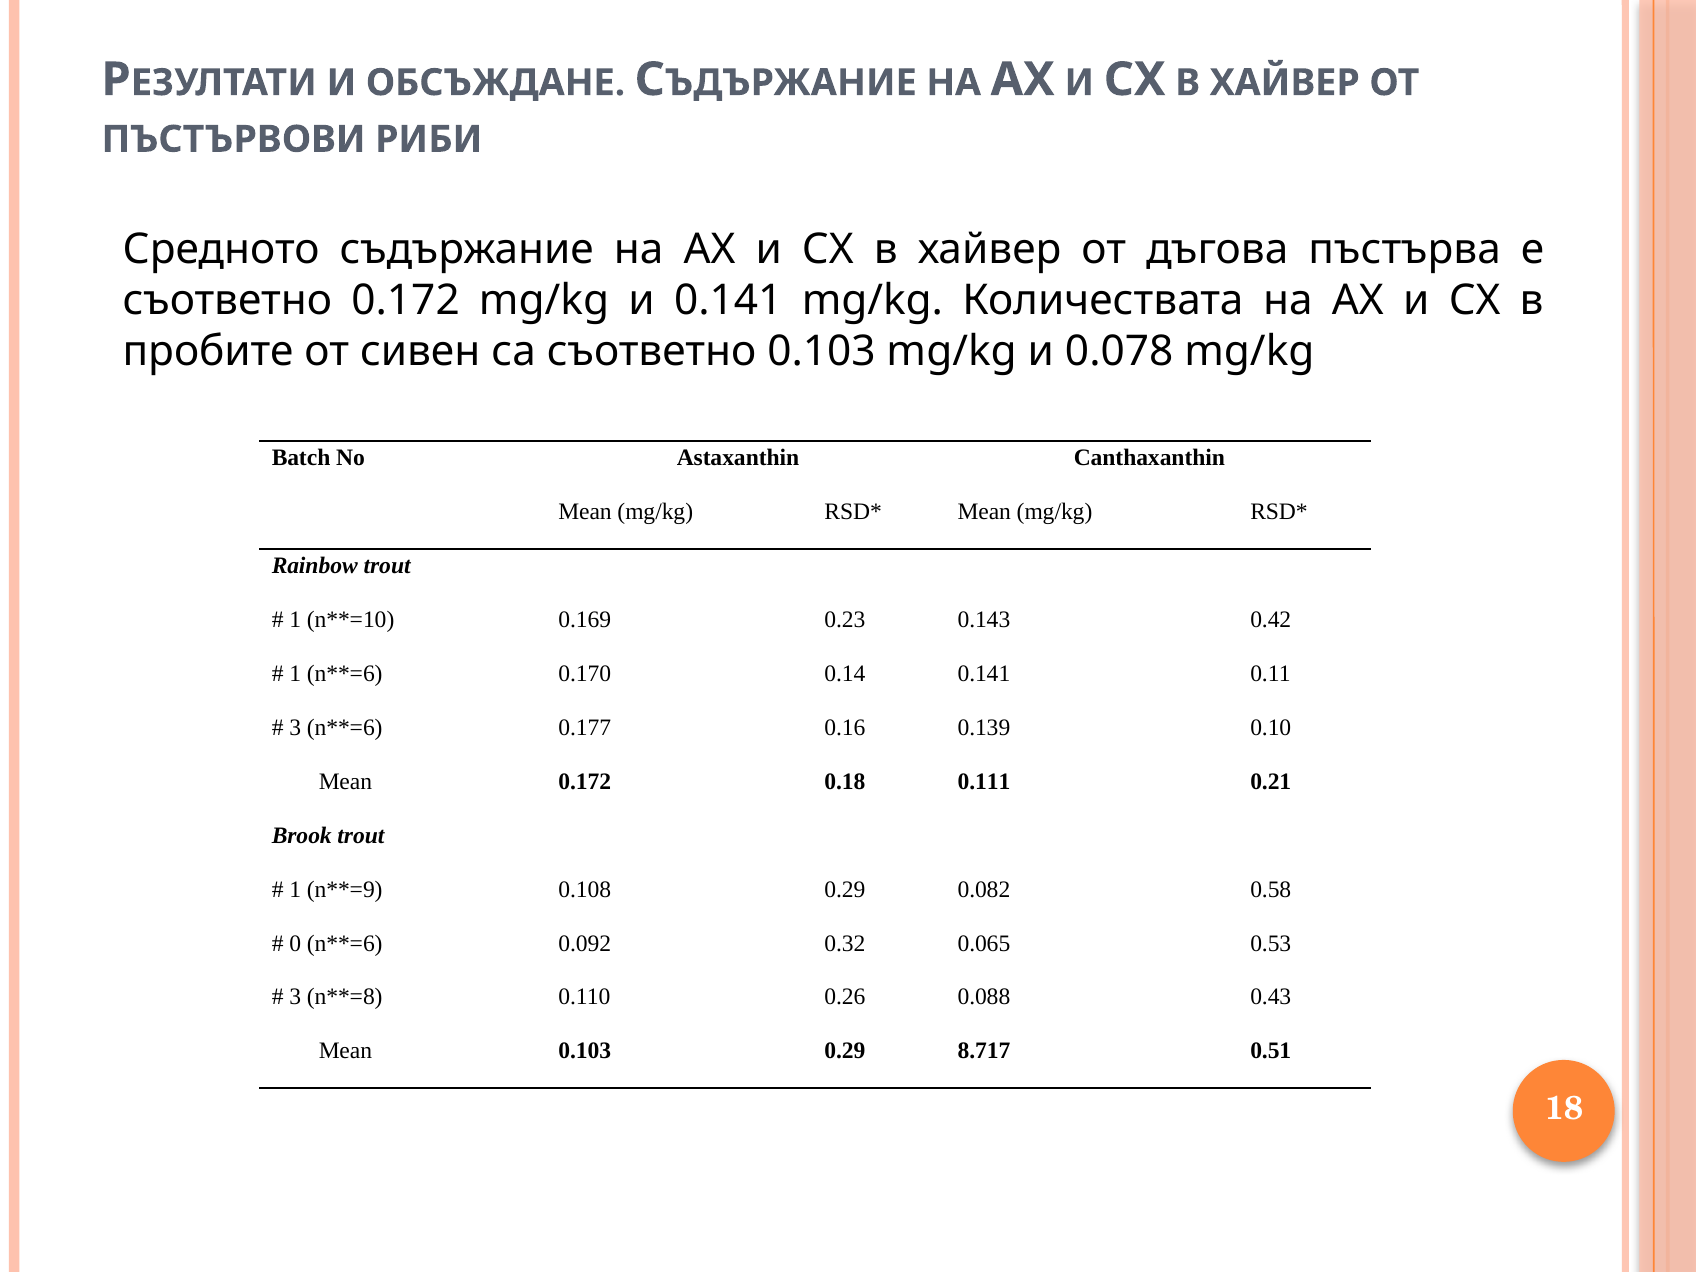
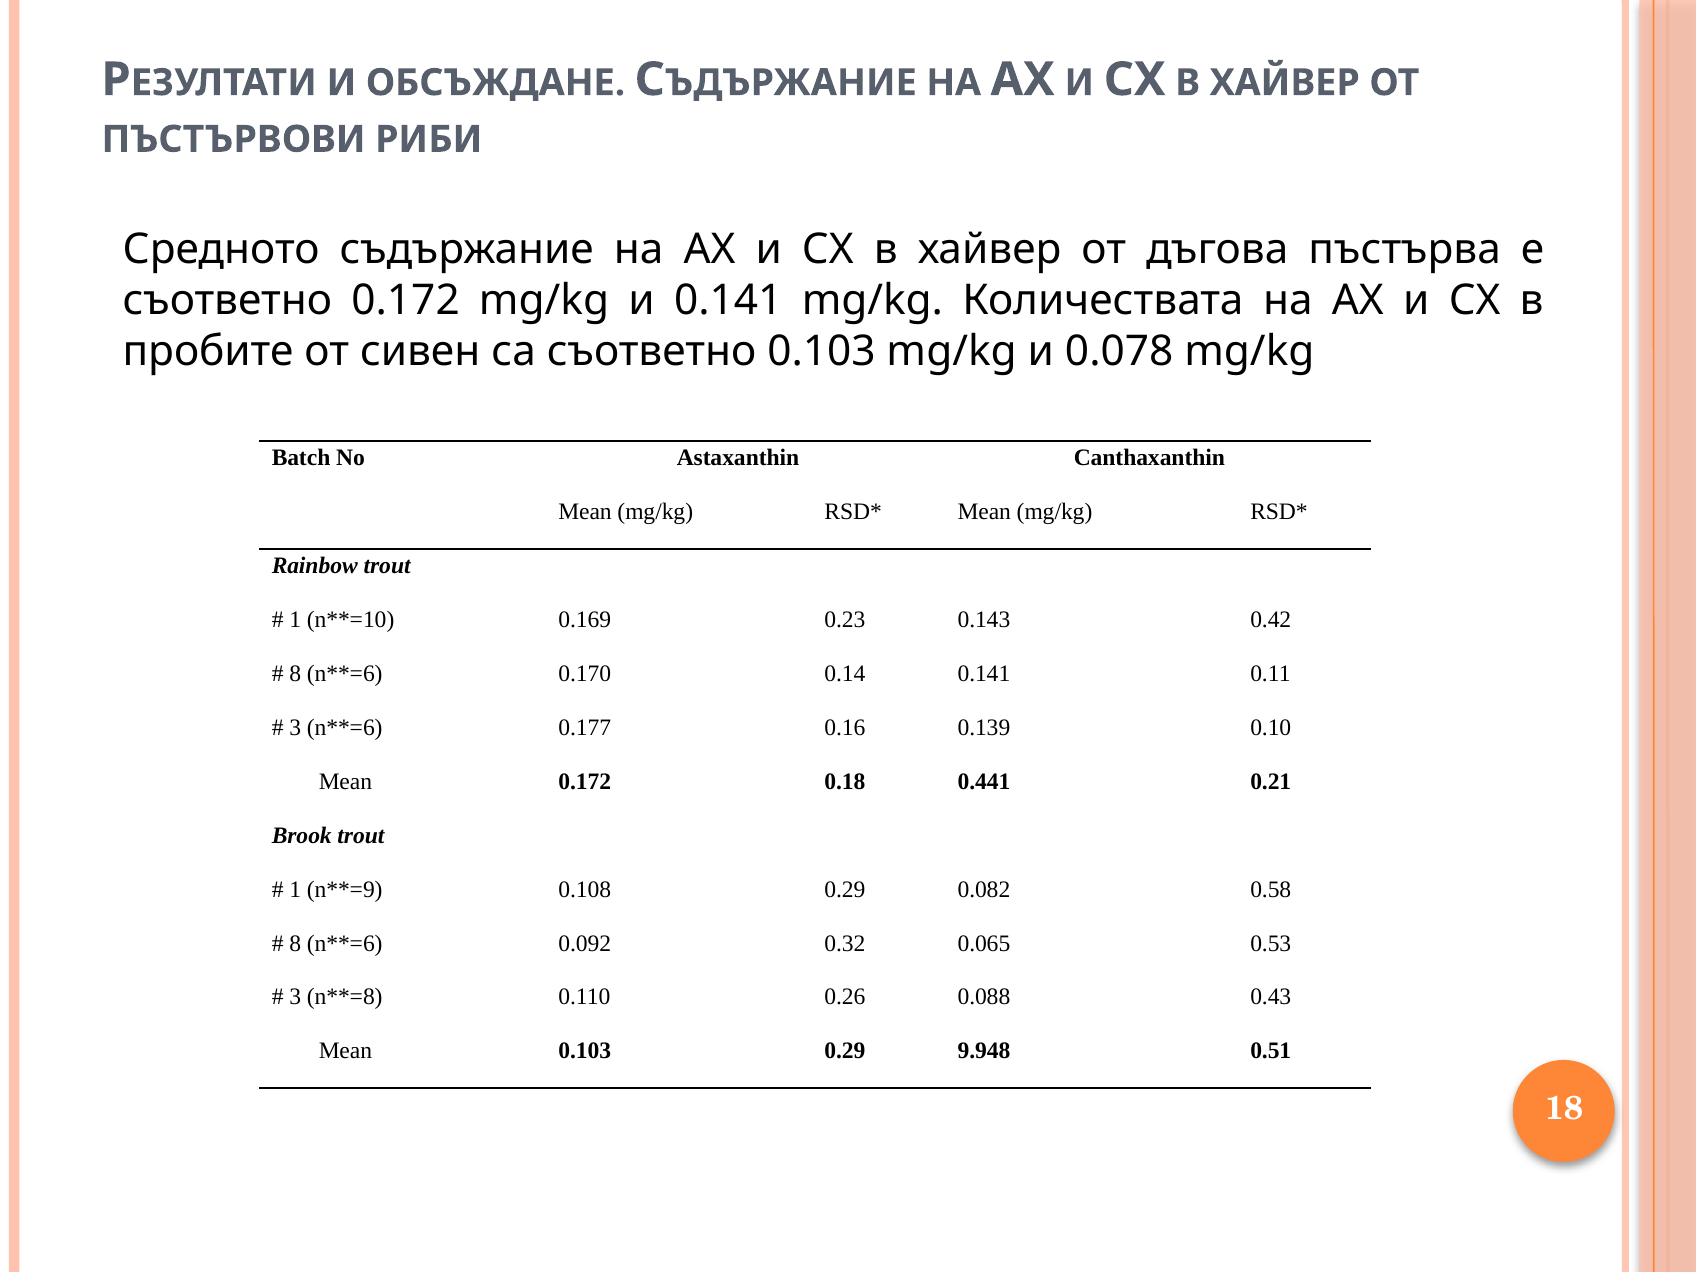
1 at (295, 673): 1 -> 8
0.111: 0.111 -> 0.441
0 at (295, 943): 0 -> 8
8.717: 8.717 -> 9.948
